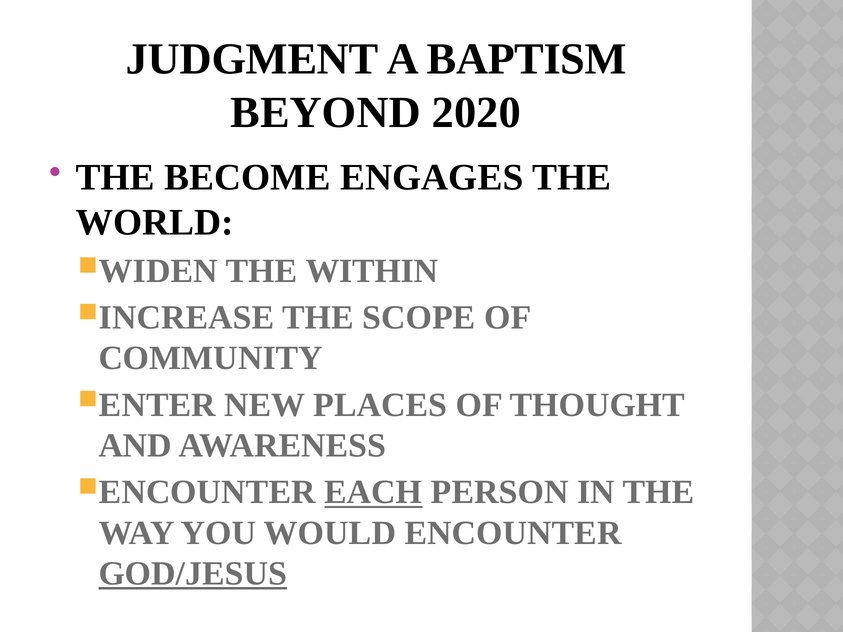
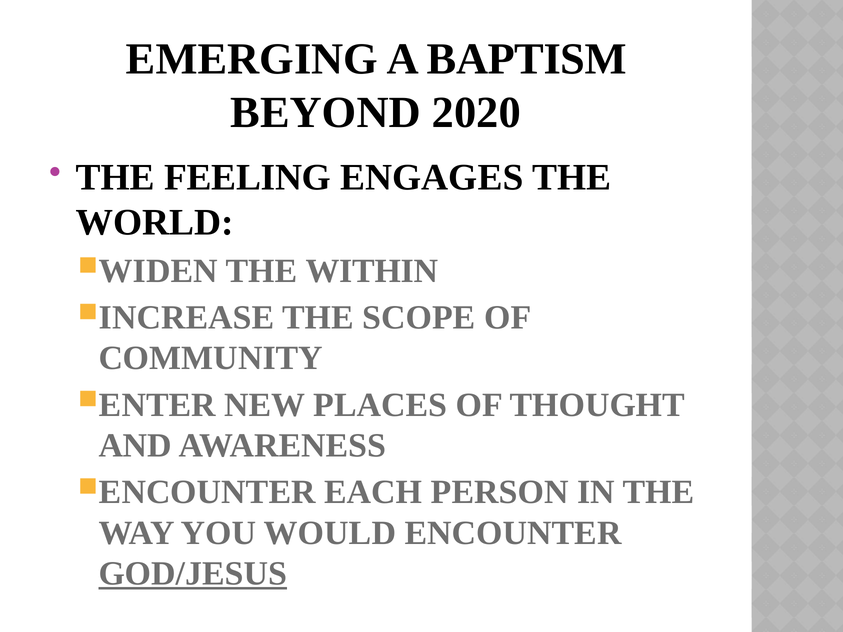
JUDGMENT: JUDGMENT -> EMERGING
BECOME: BECOME -> FEELING
EACH underline: present -> none
